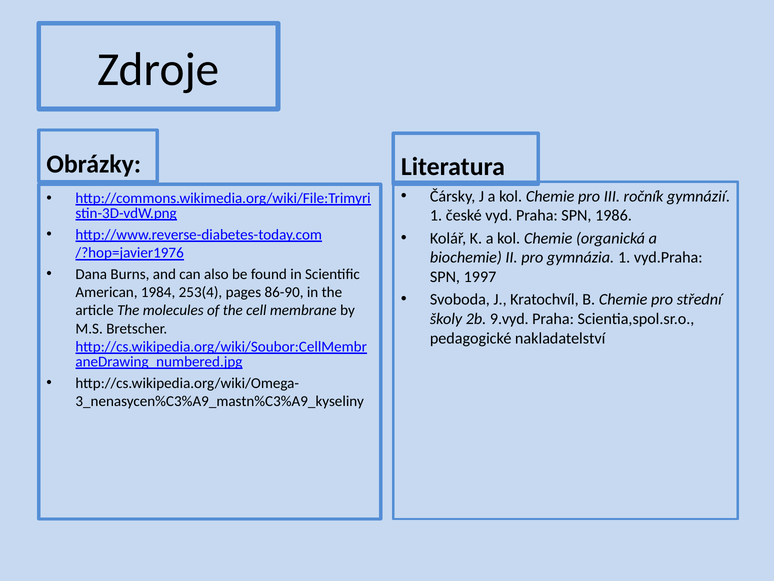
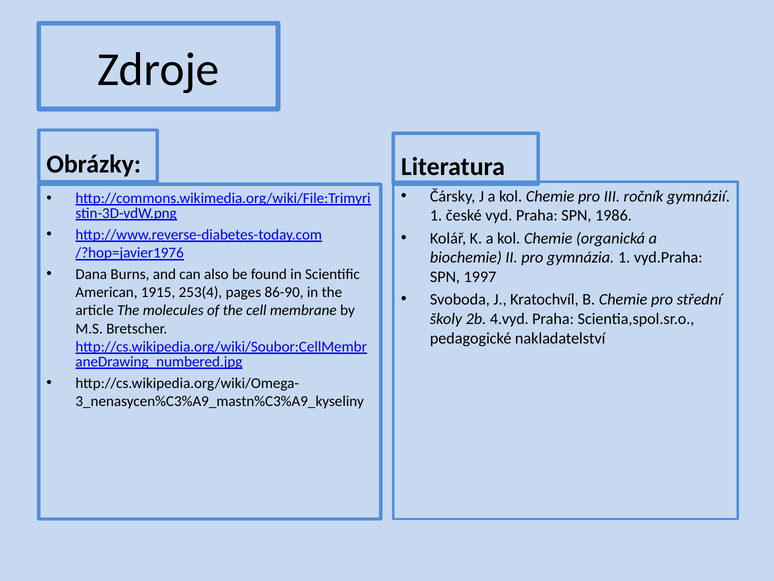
1984: 1984 -> 1915
9.vyd: 9.vyd -> 4.vyd
